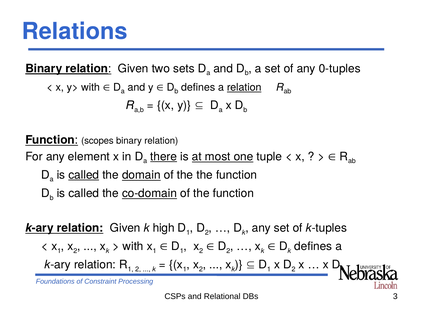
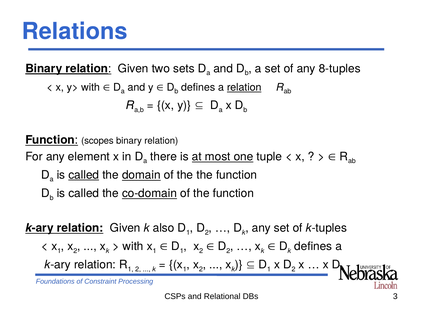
0-tuples: 0-tuples -> 8-tuples
there underline: present -> none
high: high -> also
